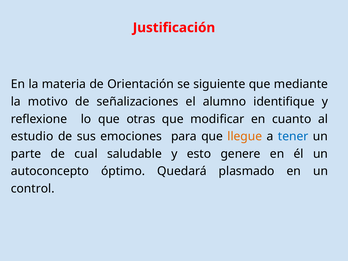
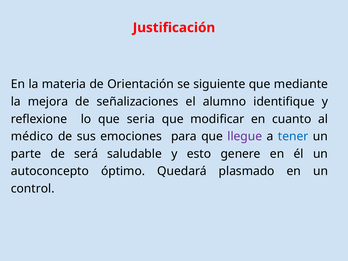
motivo: motivo -> mejora
otras: otras -> seria
estudio: estudio -> médico
llegue colour: orange -> purple
cual: cual -> será
